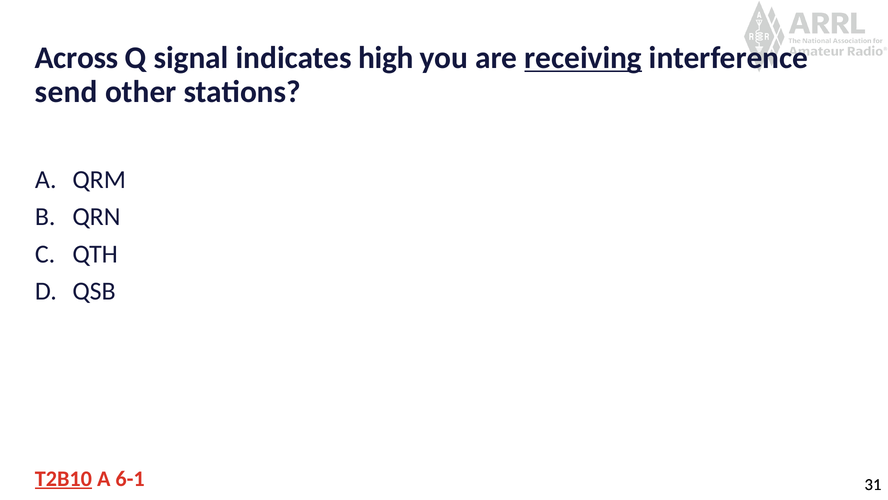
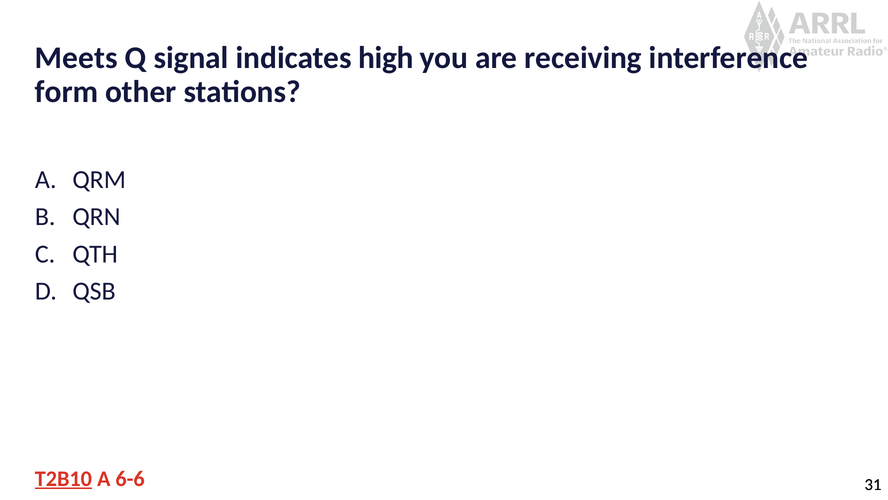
Across: Across -> Meets
receiving underline: present -> none
send: send -> form
6-1: 6-1 -> 6-6
